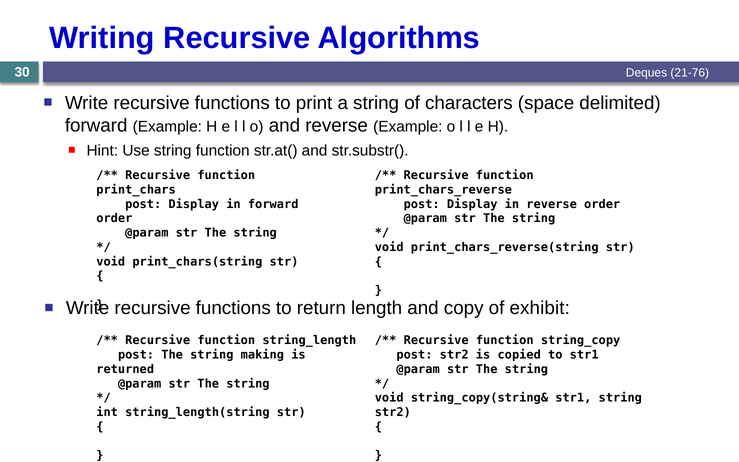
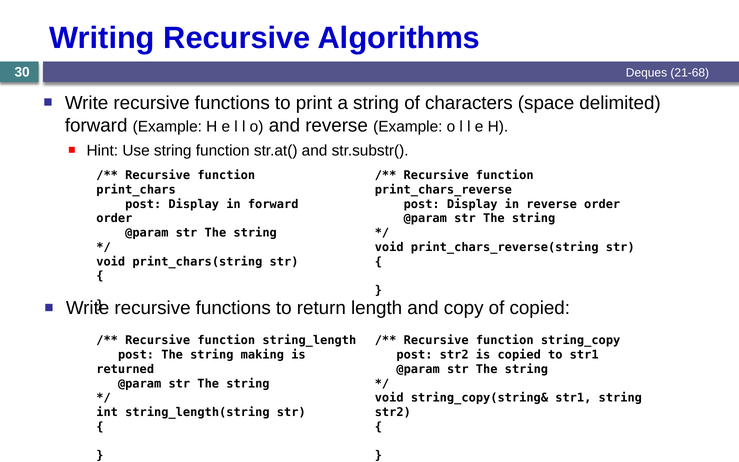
21-76: 21-76 -> 21-68
of exhibit: exhibit -> copied
